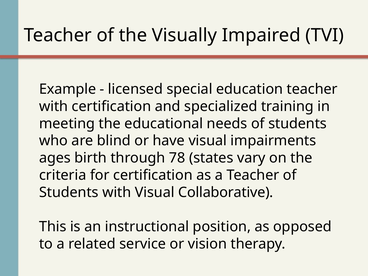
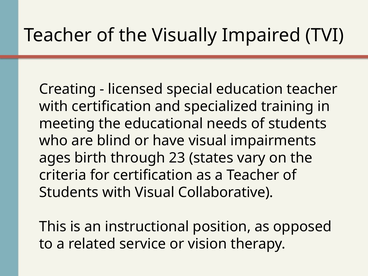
Example: Example -> Creating
78: 78 -> 23
